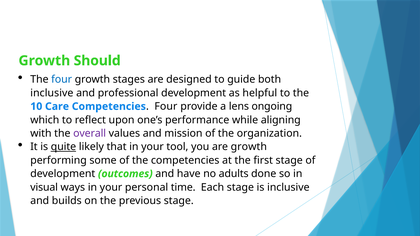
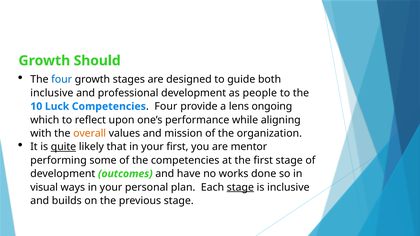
helpful: helpful -> people
Care: Care -> Luck
overall colour: purple -> orange
your tool: tool -> first
are growth: growth -> mentor
adults: adults -> works
time: time -> plan
stage at (240, 187) underline: none -> present
